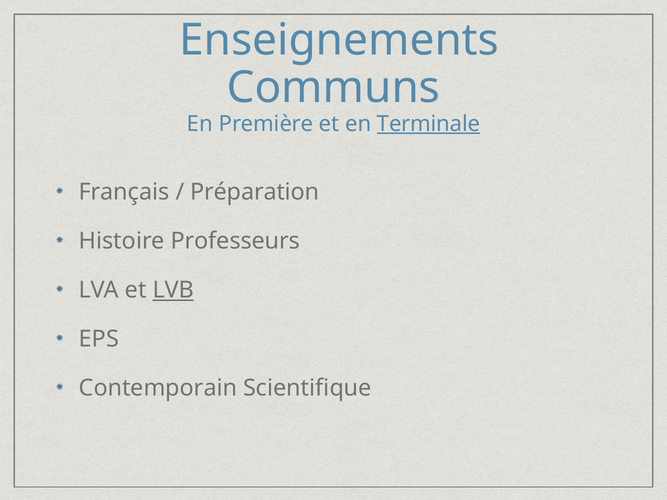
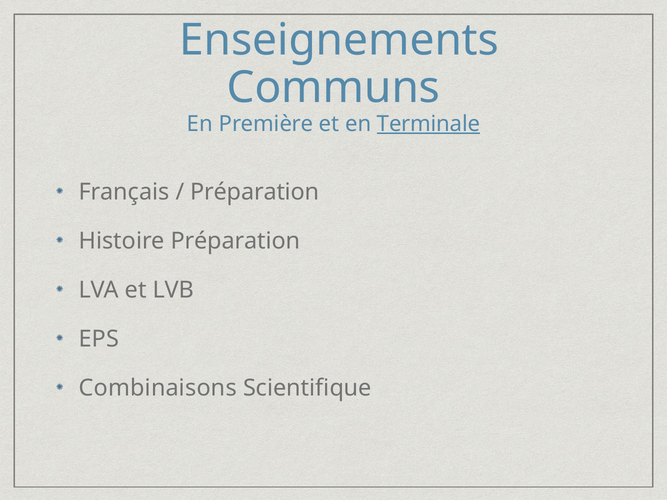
Histoire Professeurs: Professeurs -> Préparation
LVB underline: present -> none
Contemporain: Contemporain -> Combinaisons
